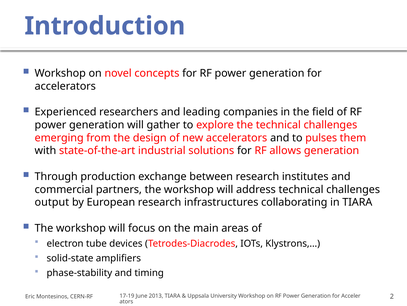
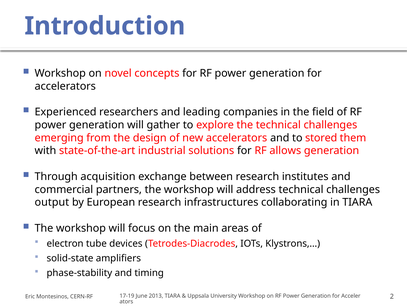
pulses: pulses -> stored
production: production -> acquisition
